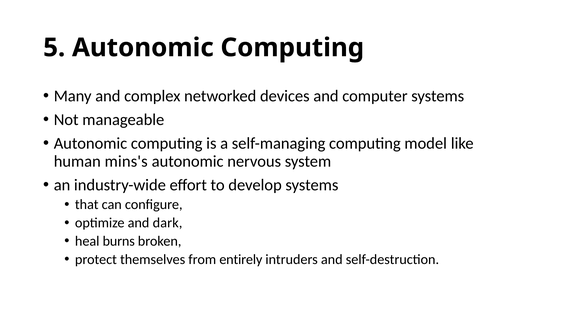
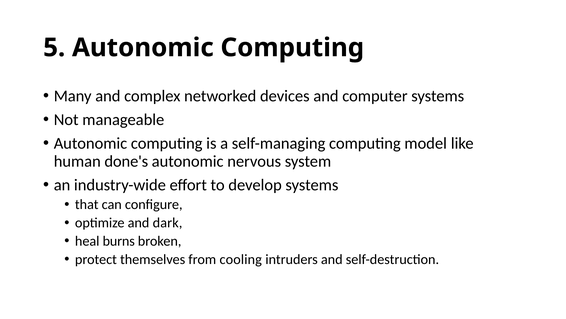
mins's: mins's -> done's
entirely: entirely -> cooling
